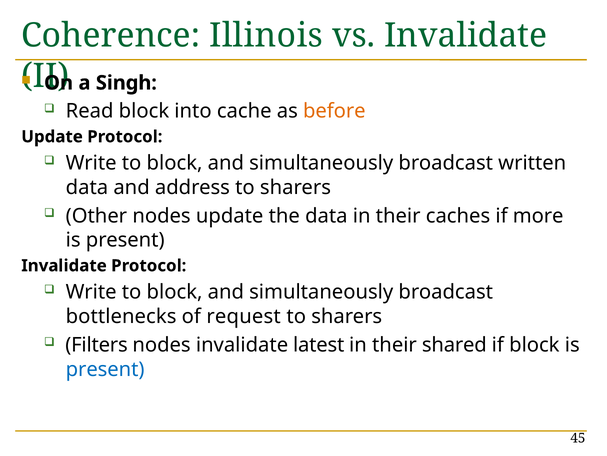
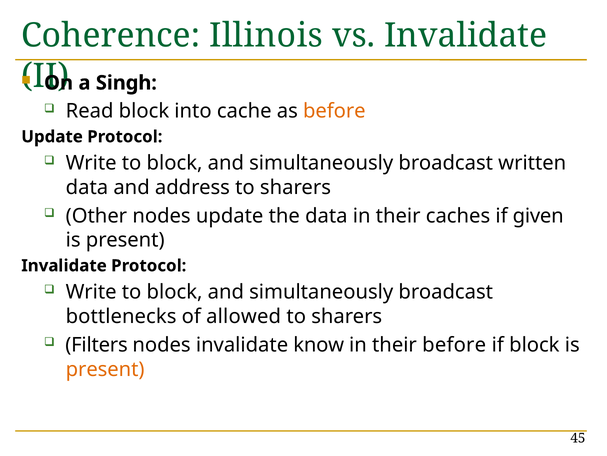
more: more -> given
request: request -> allowed
latest: latest -> know
their shared: shared -> before
present at (105, 369) colour: blue -> orange
